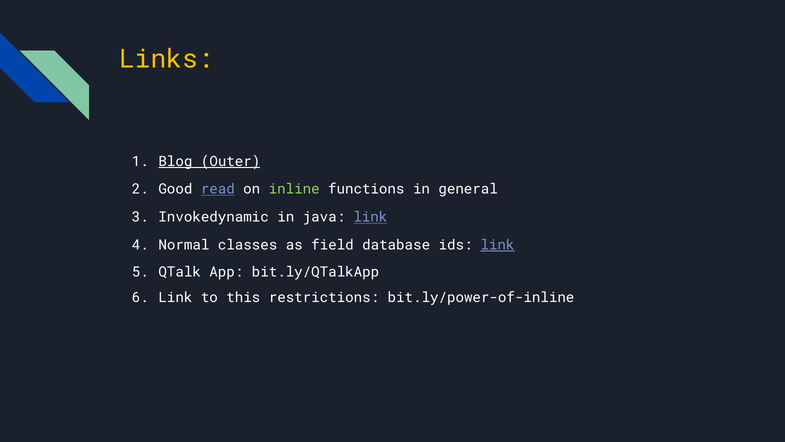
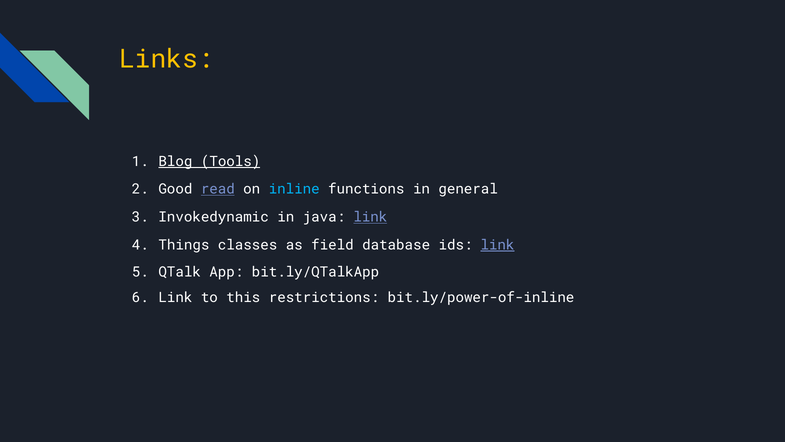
Outer: Outer -> Tools
inline colour: light green -> light blue
Normal: Normal -> Things
